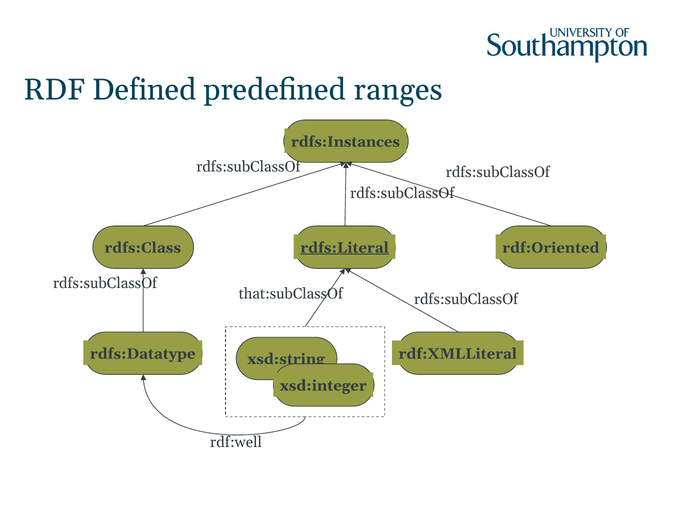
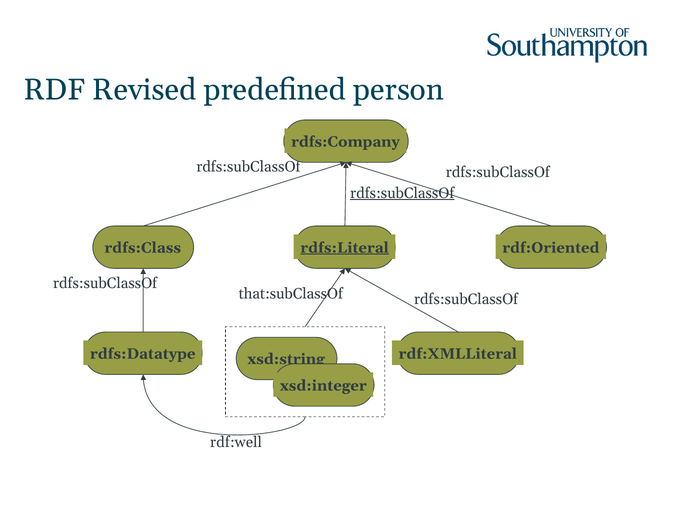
Defined: Defined -> Revised
ranges: ranges -> person
rdfs:Instances: rdfs:Instances -> rdfs:Company
rdfs:subClassOf at (402, 193) underline: none -> present
